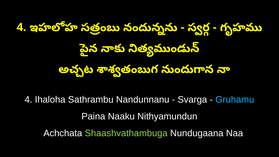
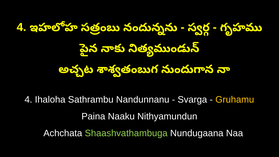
Gruhamu colour: light blue -> yellow
